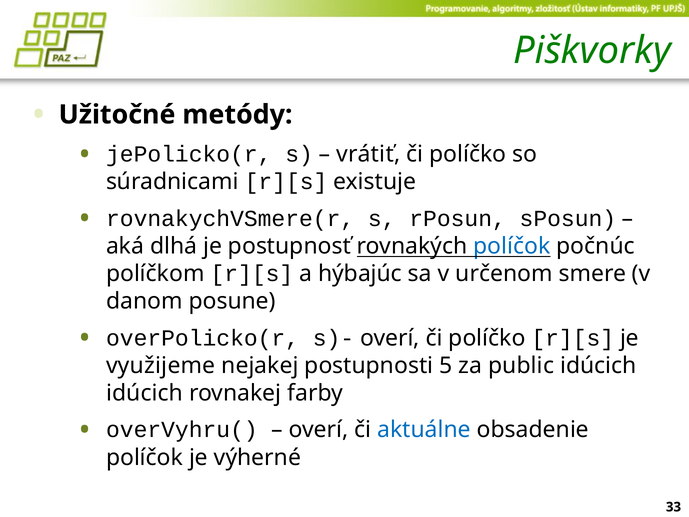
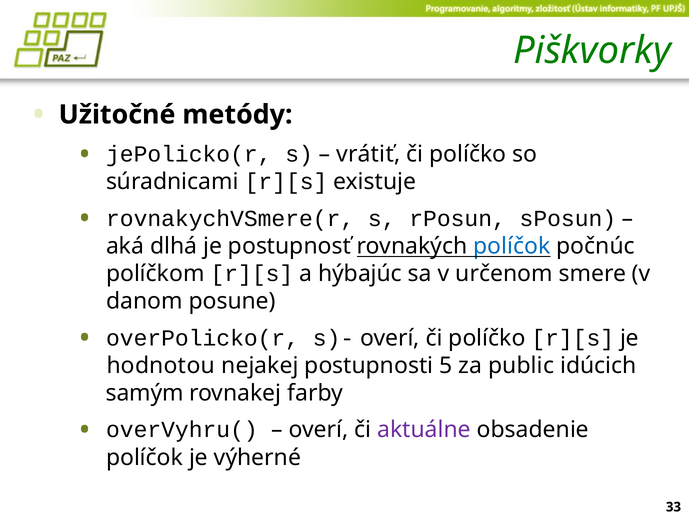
využijeme: využijeme -> hodnotou
idúcich at (145, 393): idúcich -> samým
aktuálne colour: blue -> purple
